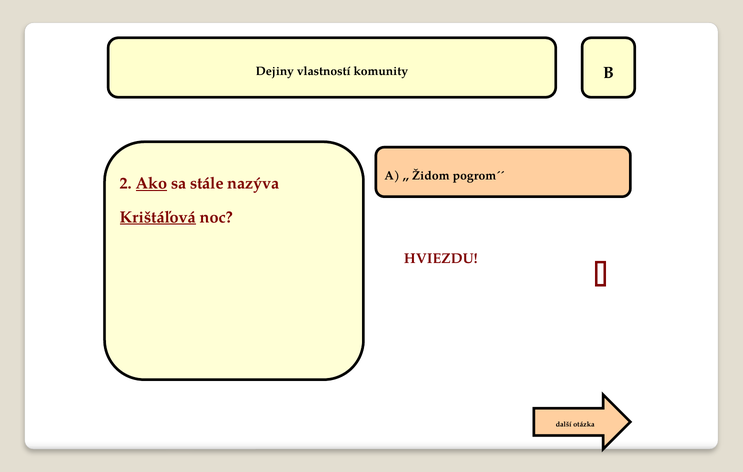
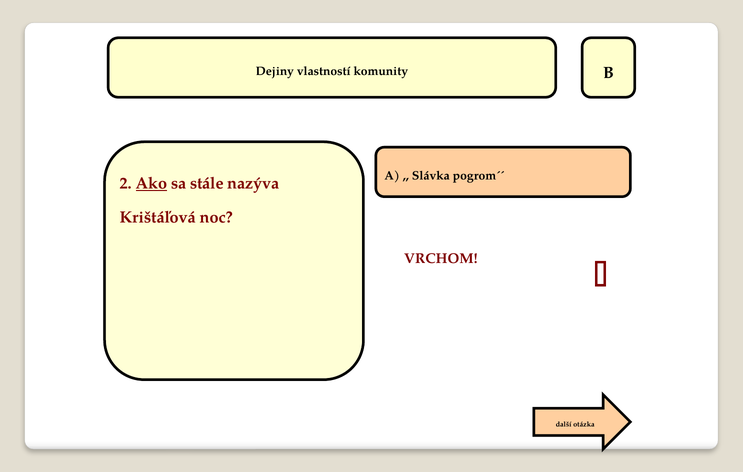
Židom: Židom -> Slávka
Krištáľová underline: present -> none
HVIEZDU: HVIEZDU -> VRCHOM
